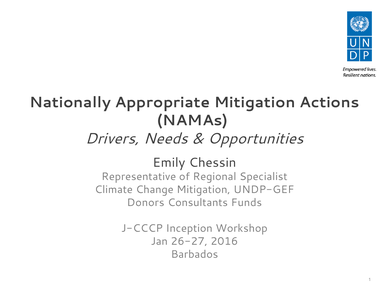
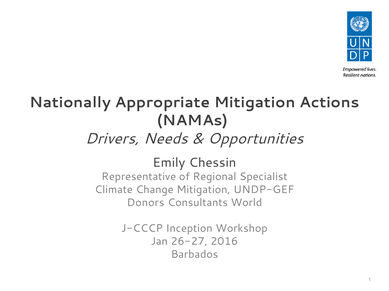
Funds: Funds -> World
